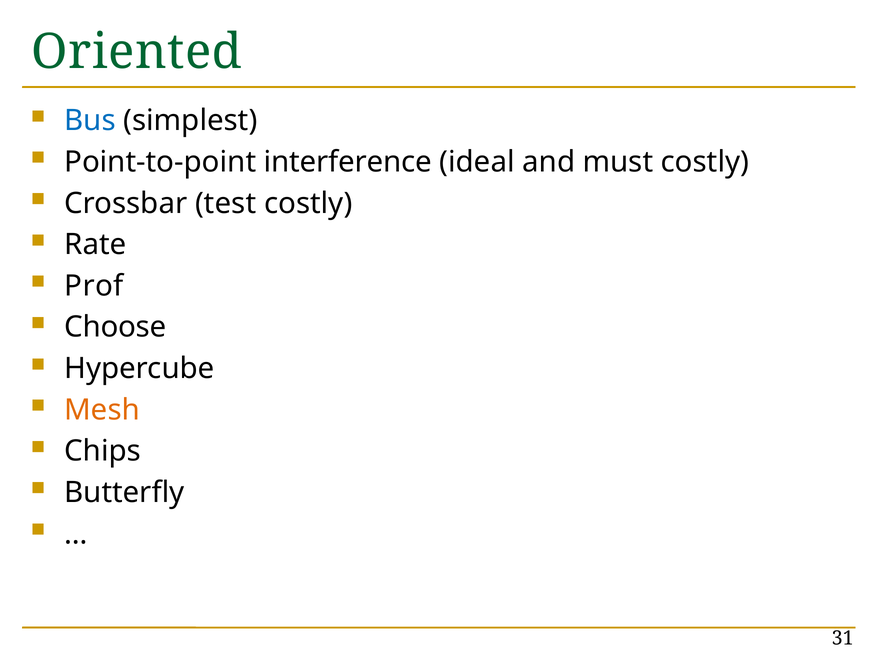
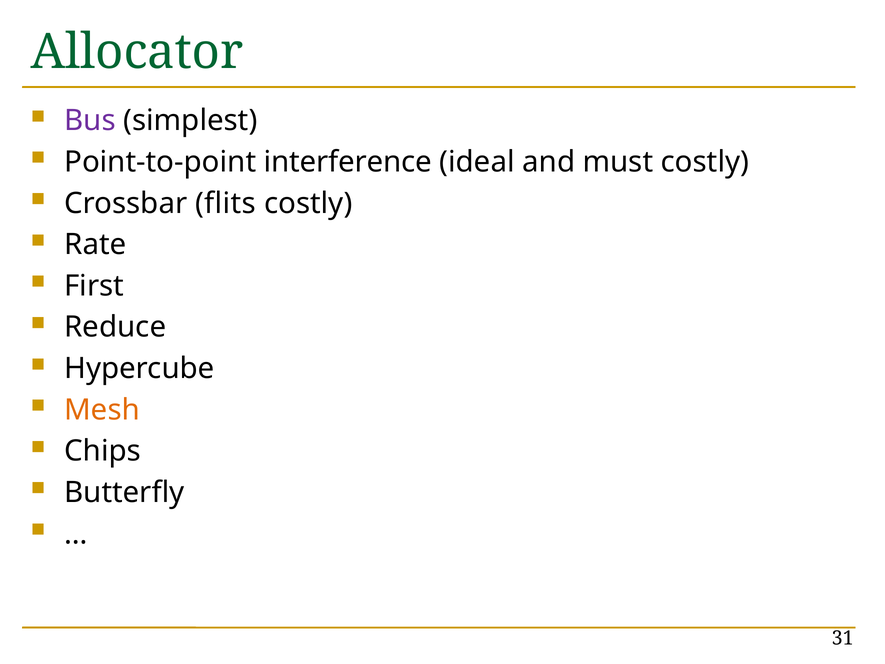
Oriented: Oriented -> Allocator
Bus colour: blue -> purple
test: test -> flits
Prof: Prof -> First
Choose: Choose -> Reduce
